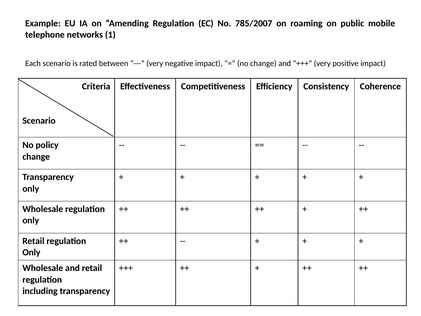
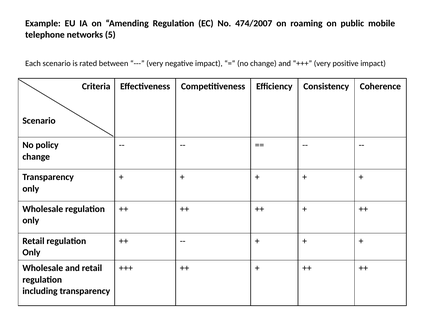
785/2007: 785/2007 -> 474/2007
1: 1 -> 5
